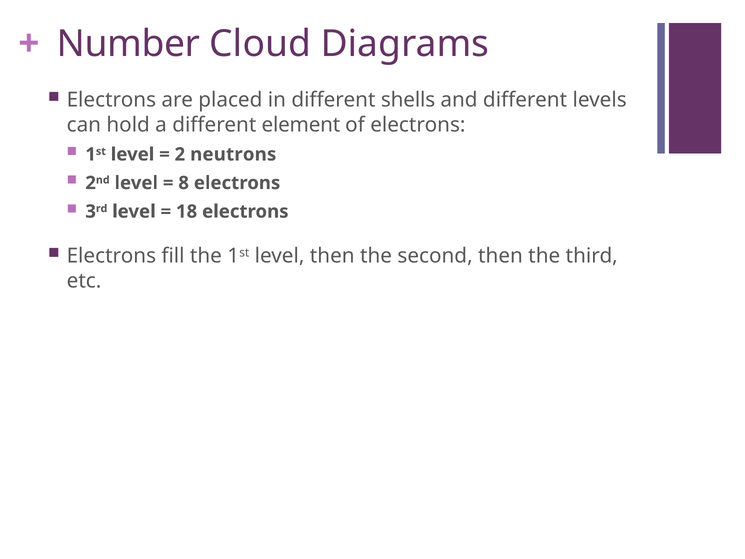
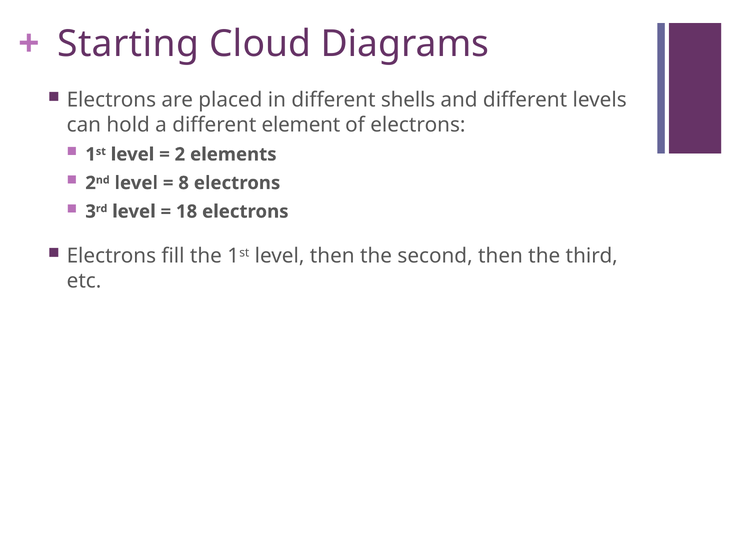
Number: Number -> Starting
neutrons: neutrons -> elements
